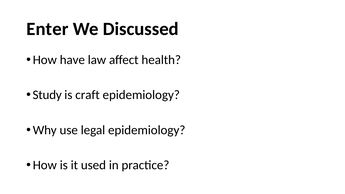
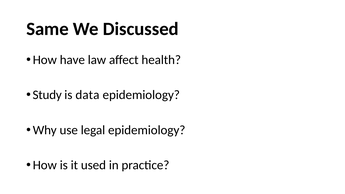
Enter: Enter -> Same
craft: craft -> data
